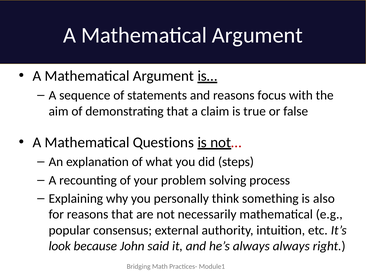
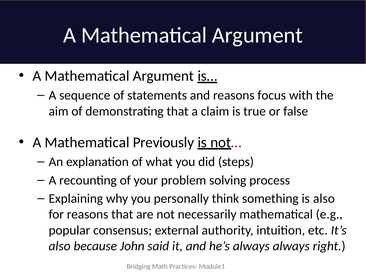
Questions: Questions -> Previously
look at (60, 246): look -> also
